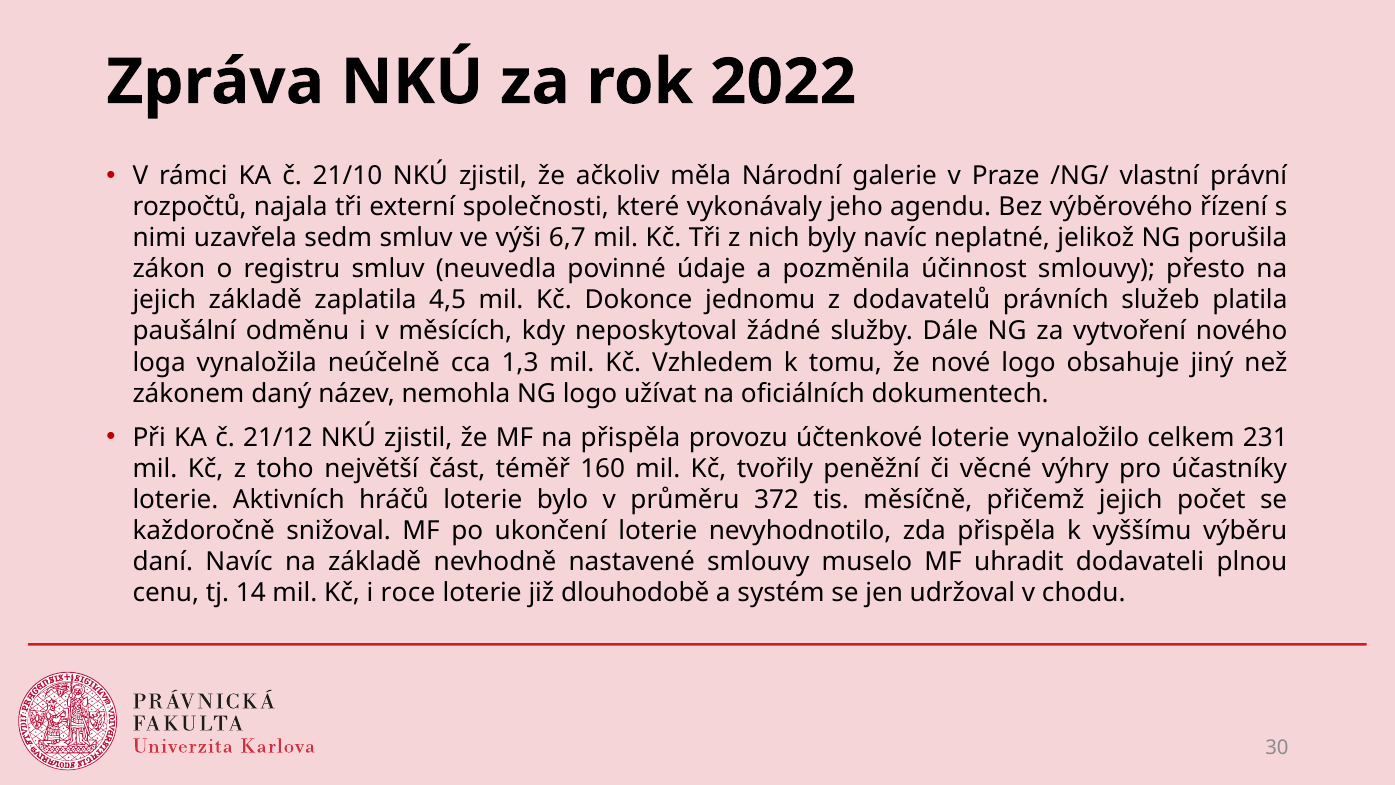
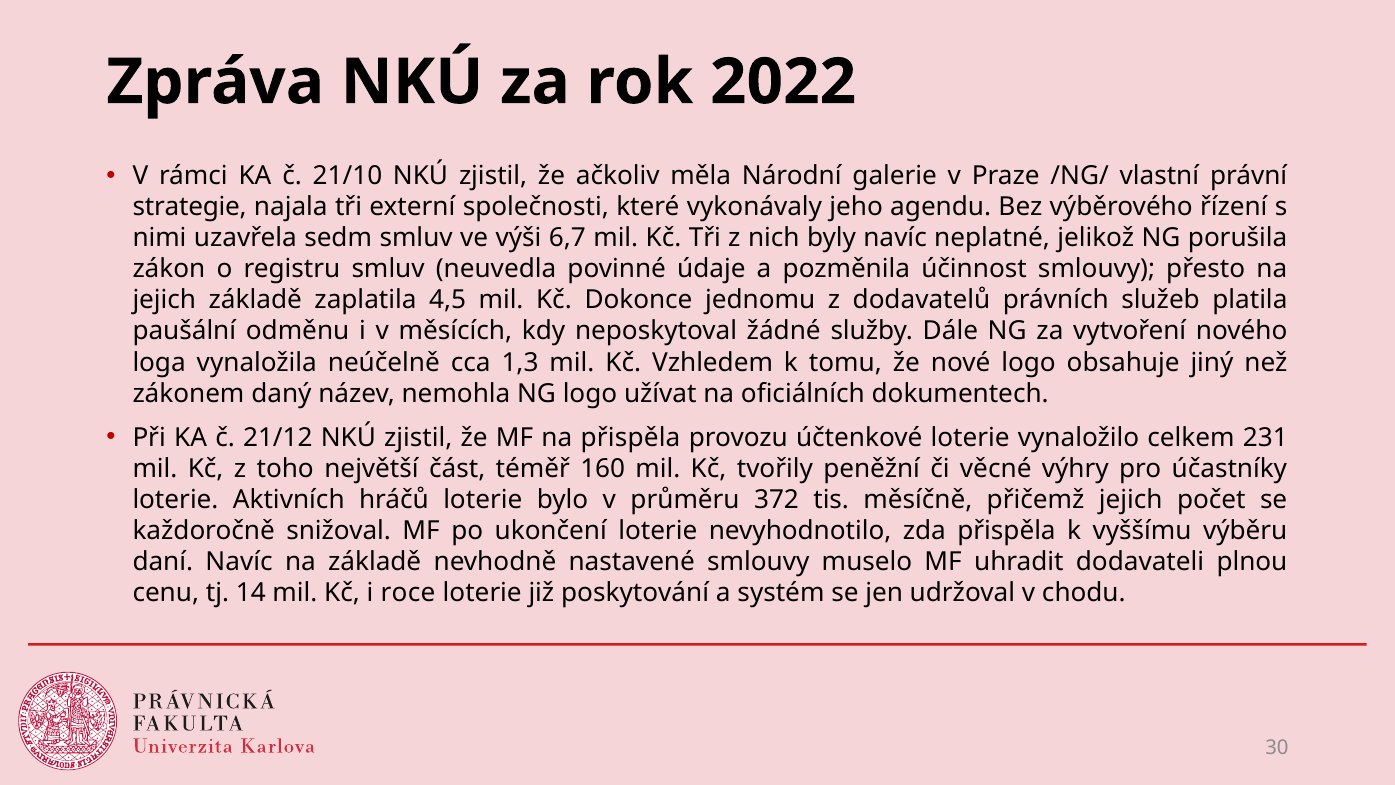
rozpočtů: rozpočtů -> strategie
dlouhodobě: dlouhodobě -> poskytování
